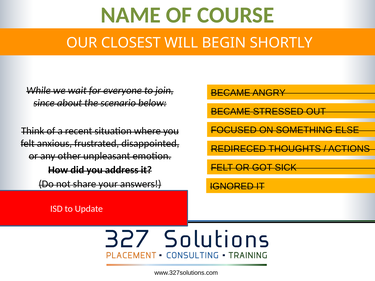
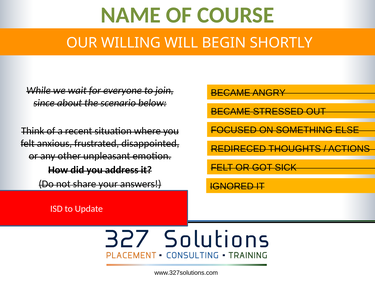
CLOSEST: CLOSEST -> WILLING
